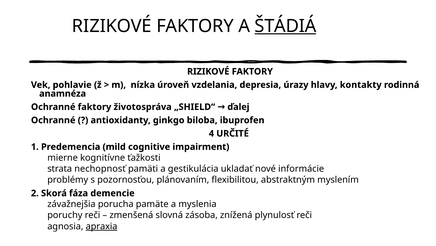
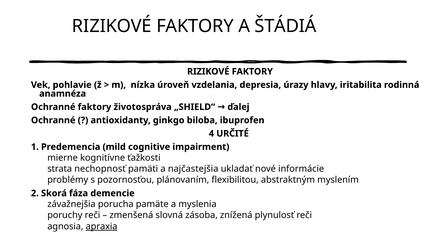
ŠTÁDIÁ underline: present -> none
kontakty: kontakty -> iritabilita
gestikulácia: gestikulácia -> najčastejšia
